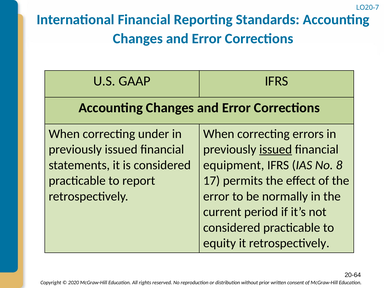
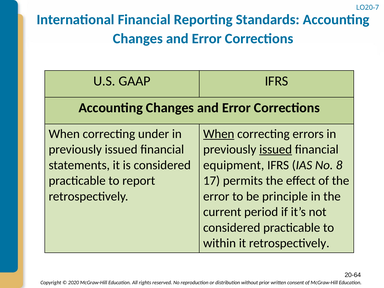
When at (219, 134) underline: none -> present
normally: normally -> principle
equity: equity -> within
